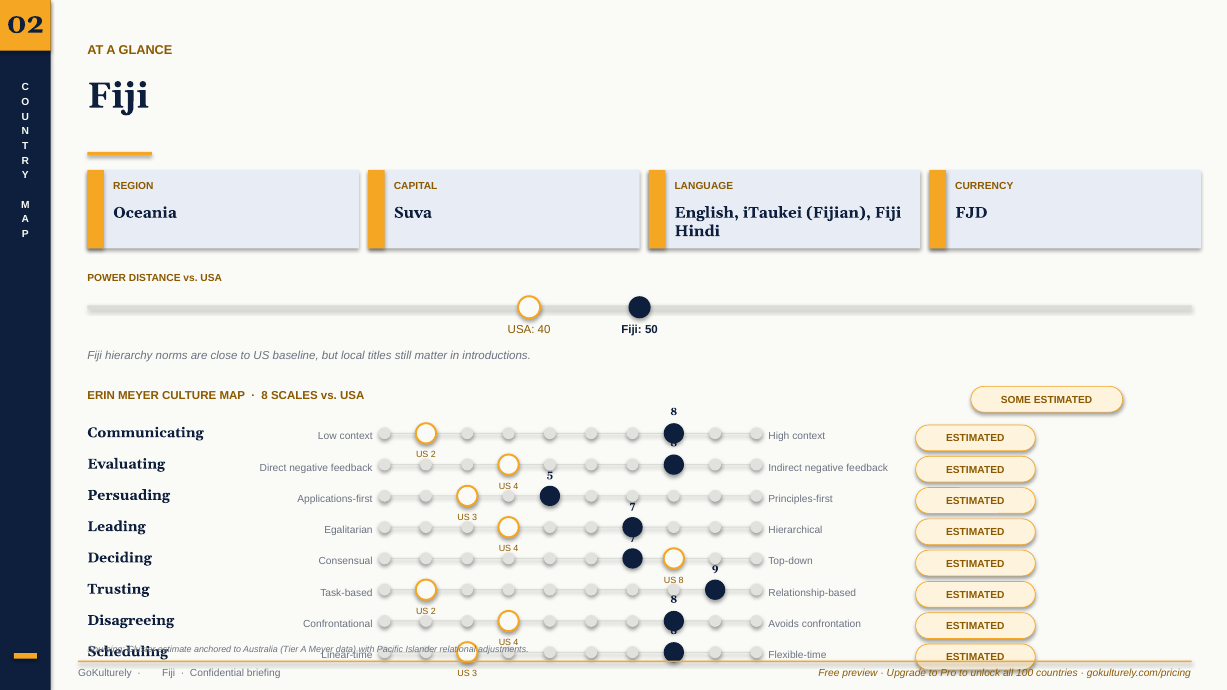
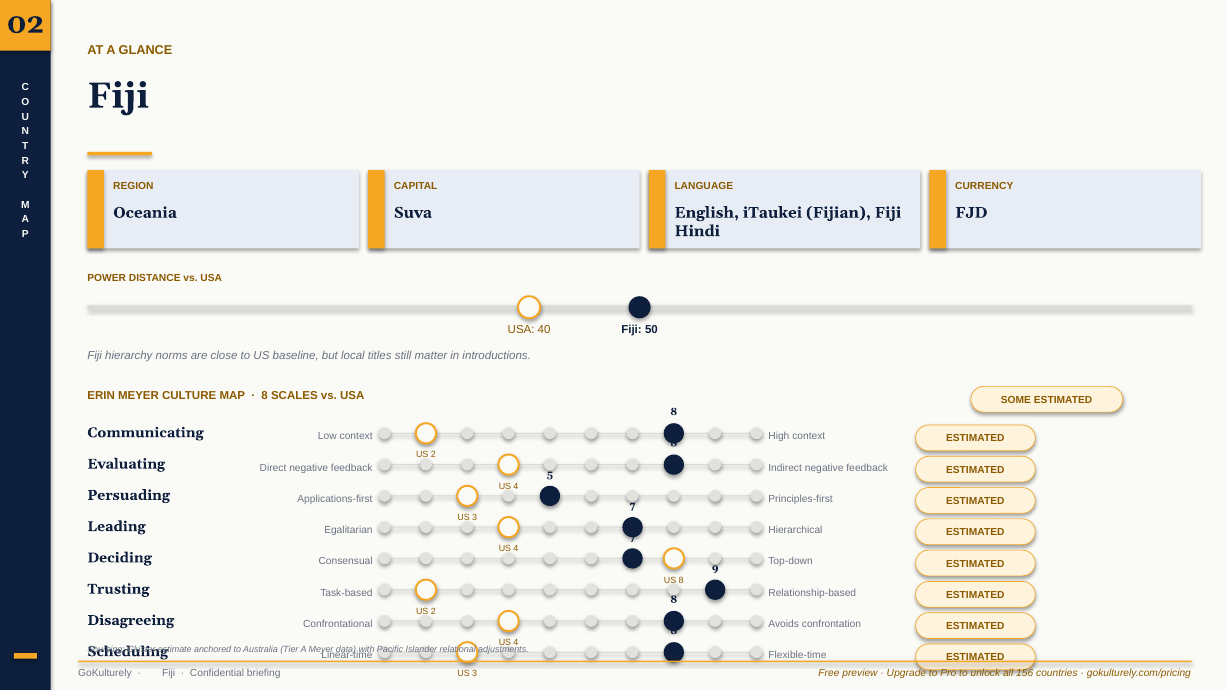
100: 100 -> 156
